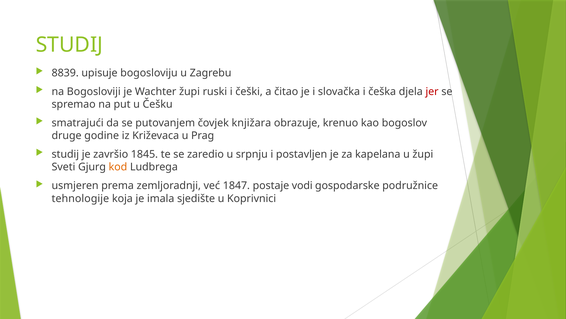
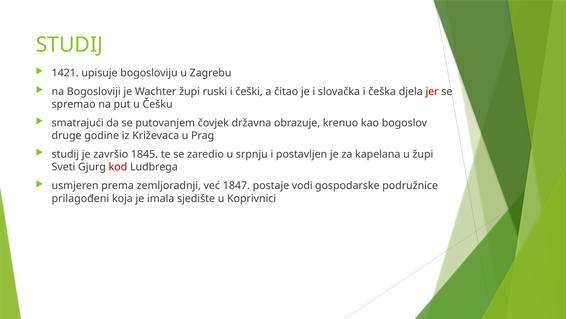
8839: 8839 -> 1421
knjižara: knjižara -> državna
kod colour: orange -> red
tehnologije: tehnologije -> prilagođeni
